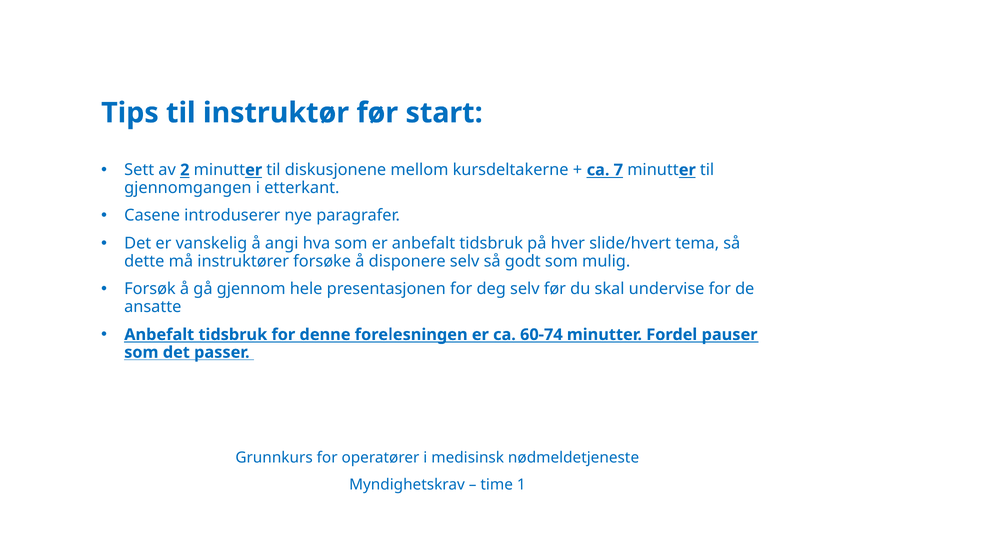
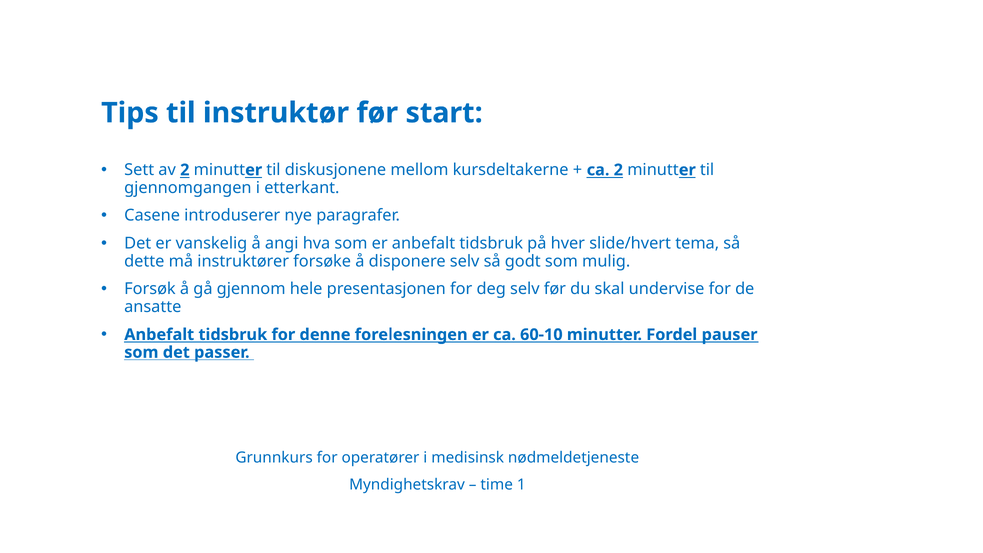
ca 7: 7 -> 2
60-74: 60-74 -> 60-10
